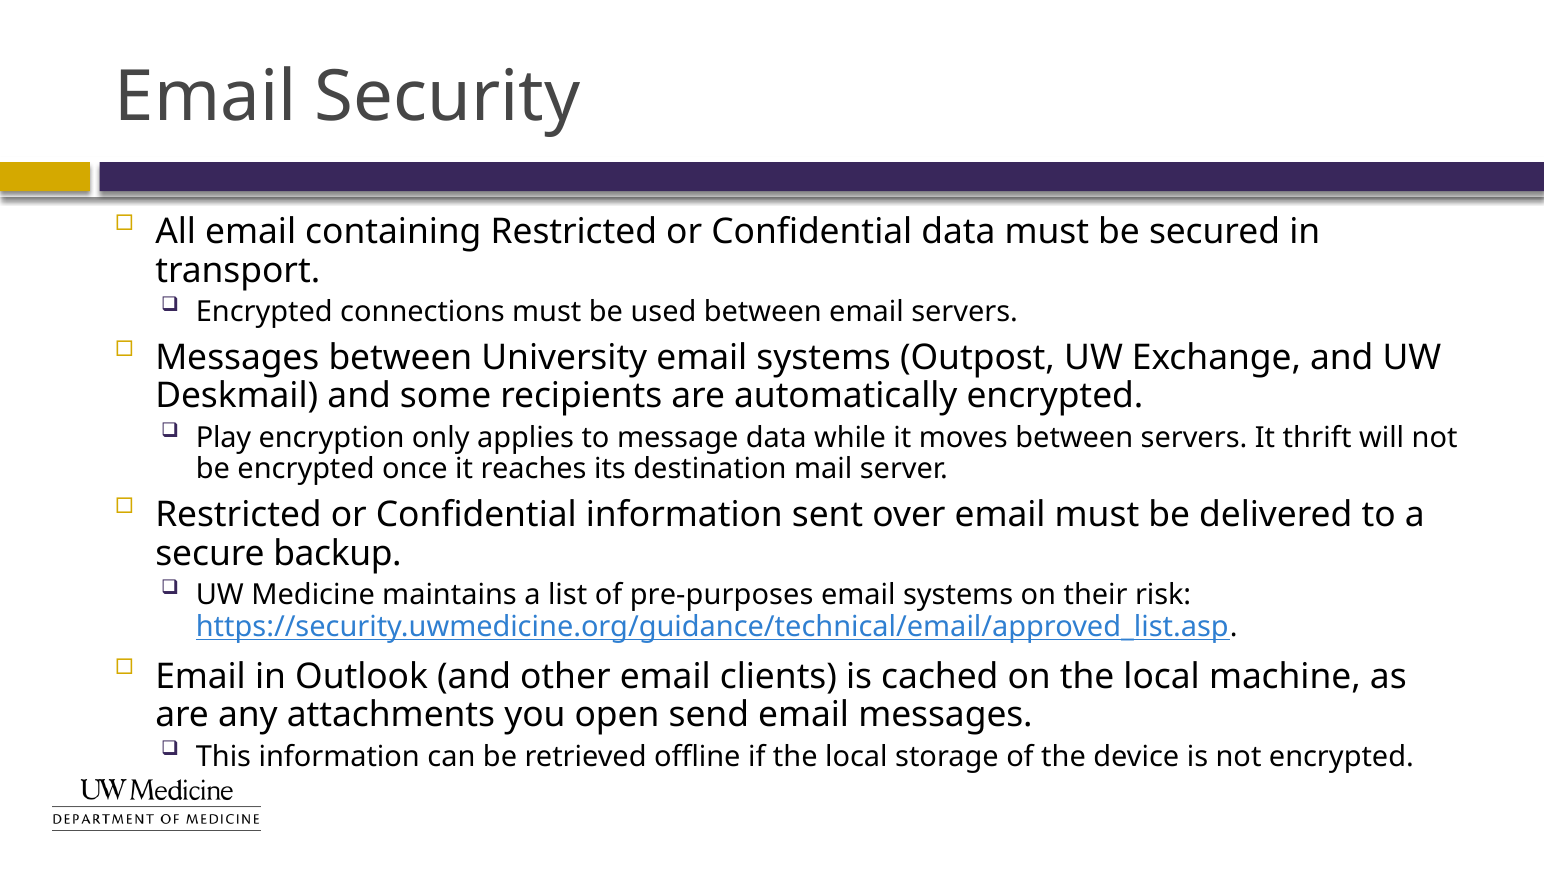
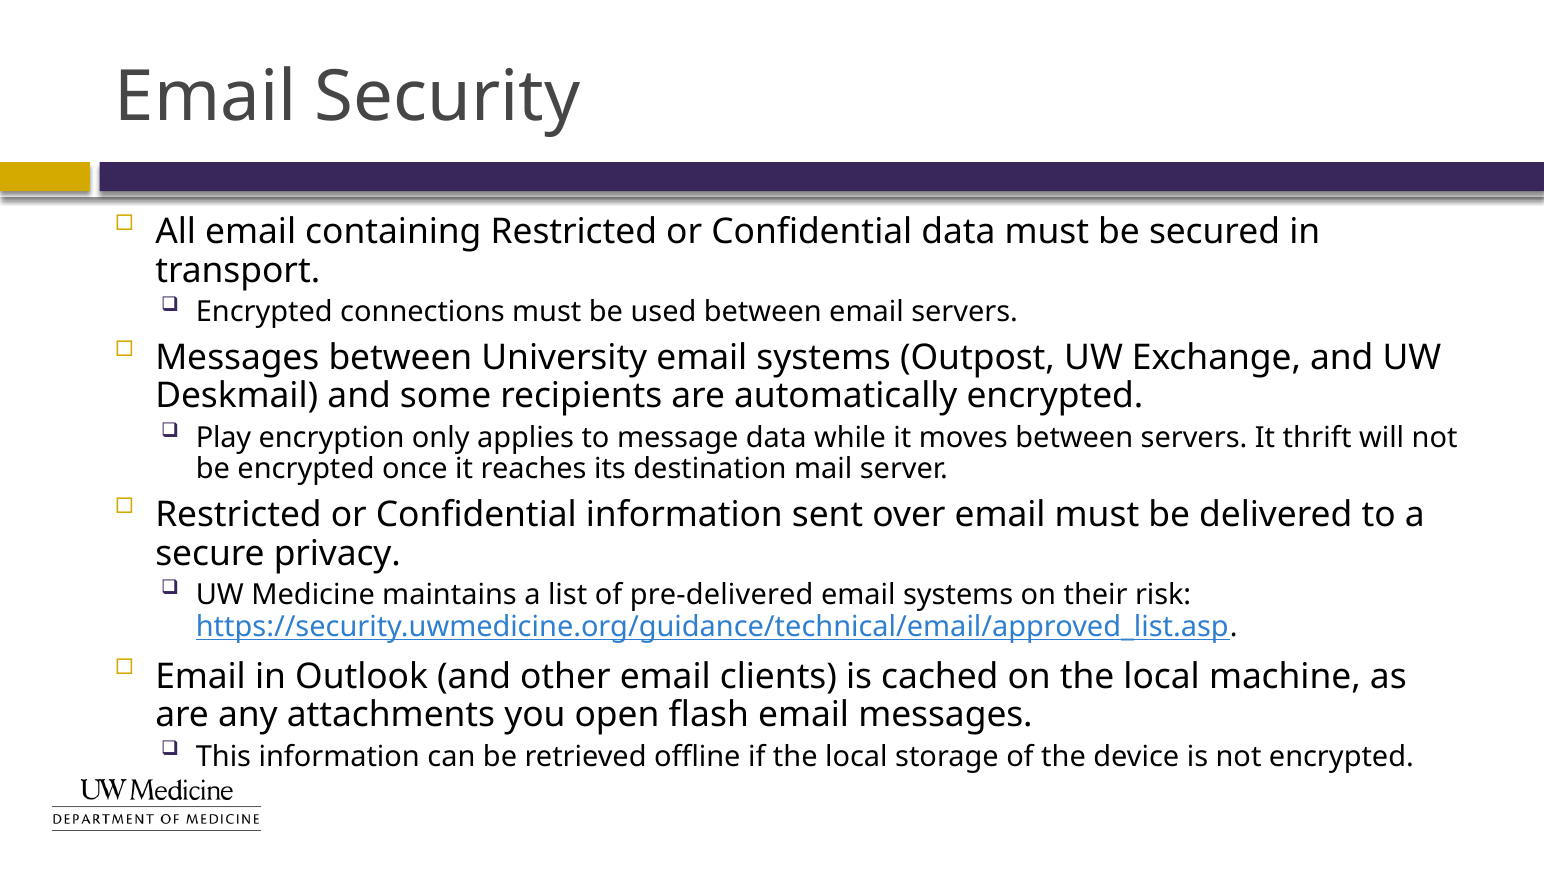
backup: backup -> privacy
pre-purposes: pre-purposes -> pre-delivered
send: send -> flash
